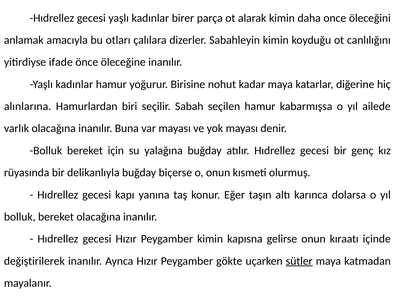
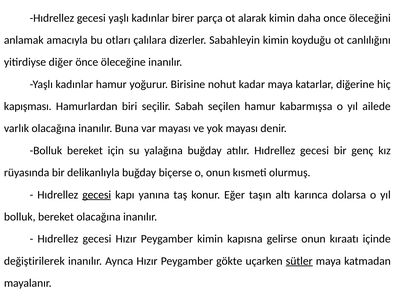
ifade: ifade -> diğer
alınlarına: alınlarına -> kapışması
gecesi at (97, 195) underline: none -> present
